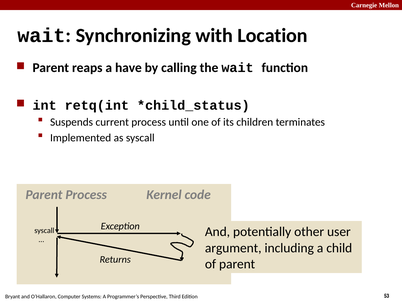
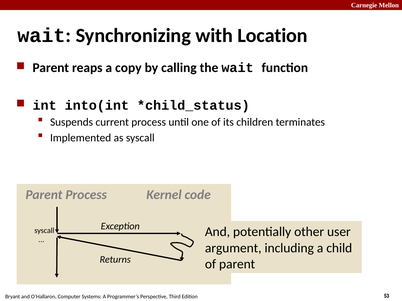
have: have -> copy
retq(int: retq(int -> into(int
